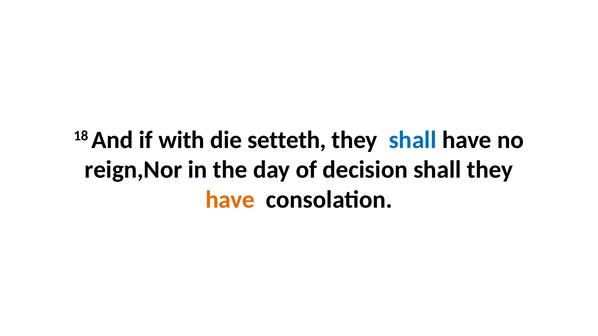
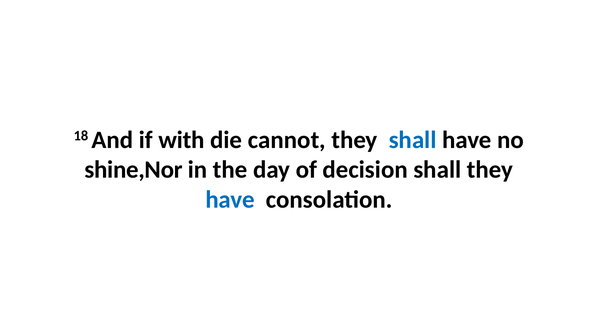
setteth: setteth -> cannot
reign,Nor: reign,Nor -> shine,Nor
have at (230, 200) colour: orange -> blue
